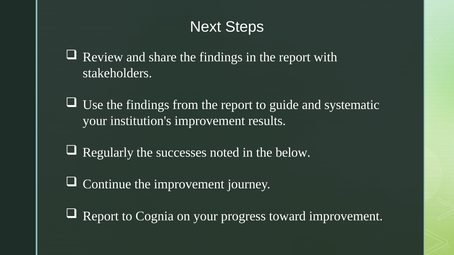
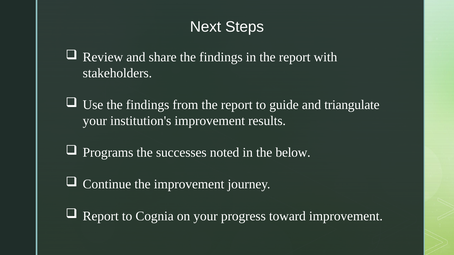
systematic: systematic -> triangulate
Regularly: Regularly -> Programs
